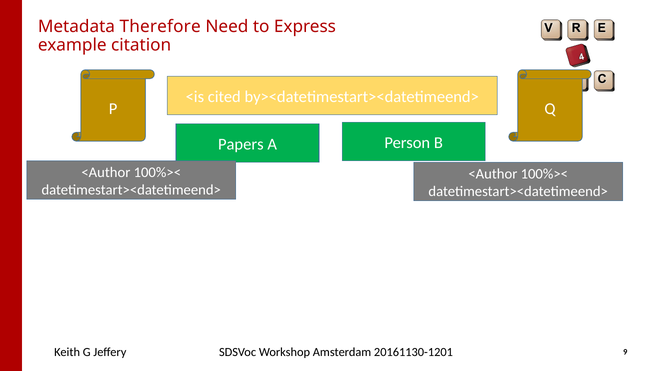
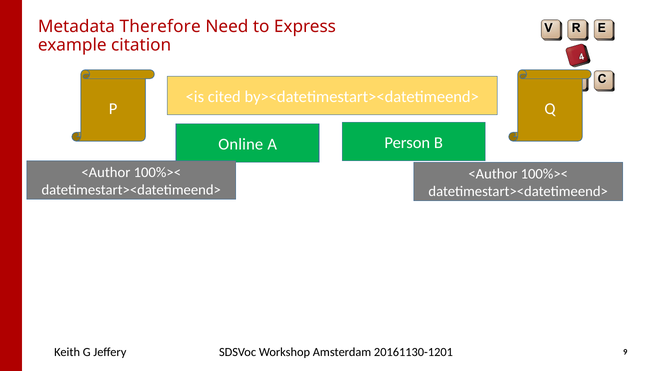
Papers: Papers -> Online
